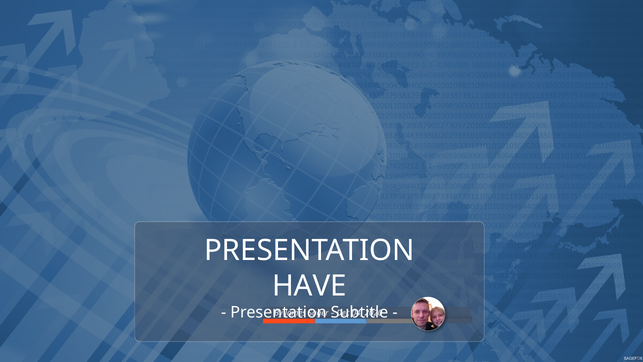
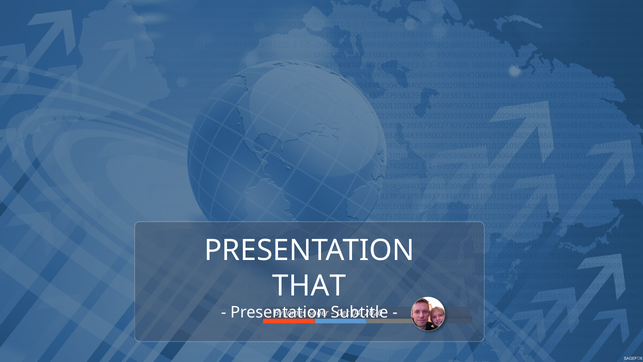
HAVE: HAVE -> THAT
